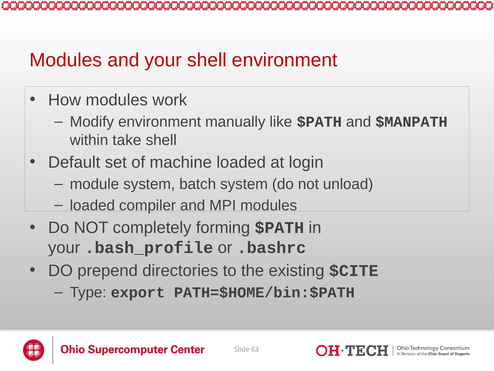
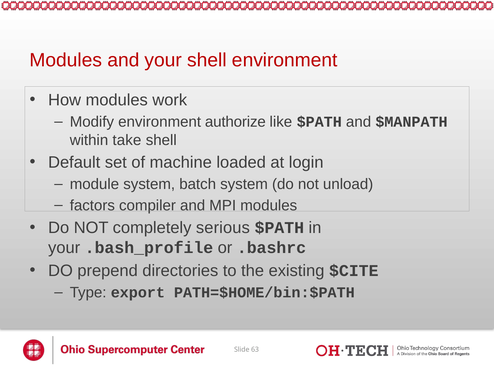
manually: manually -> authorize
loaded at (92, 205): loaded -> factors
forming: forming -> serious
